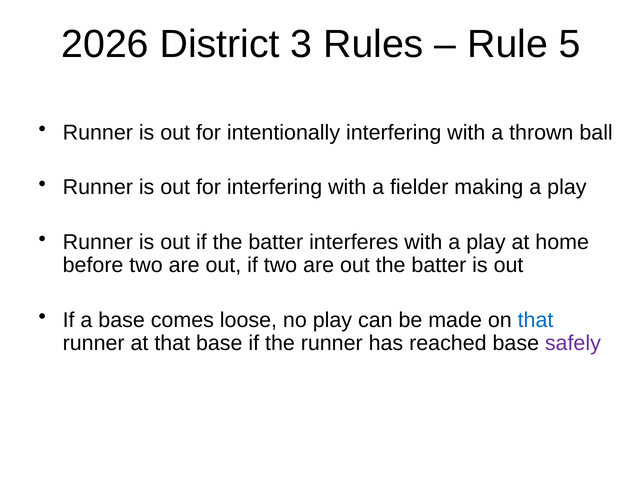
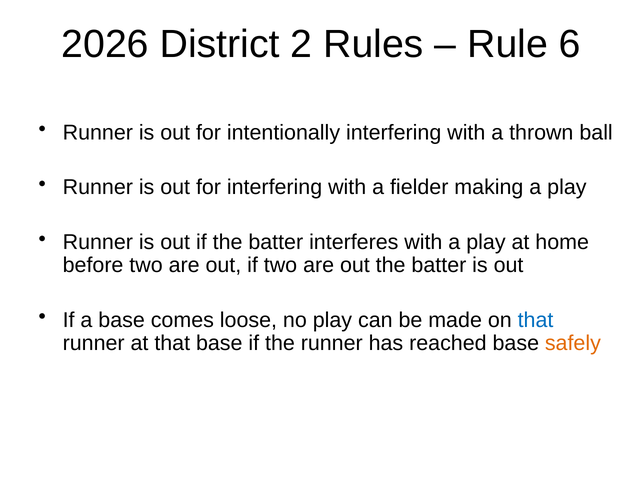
3: 3 -> 2
5: 5 -> 6
safely colour: purple -> orange
